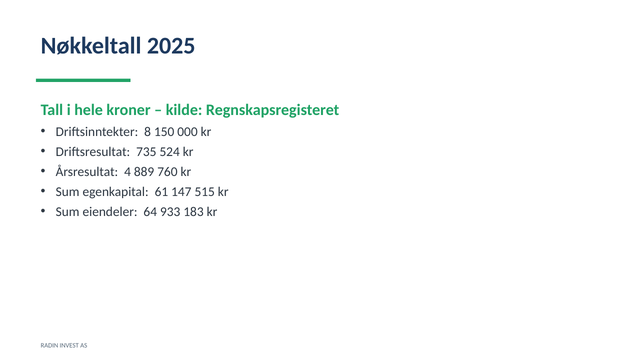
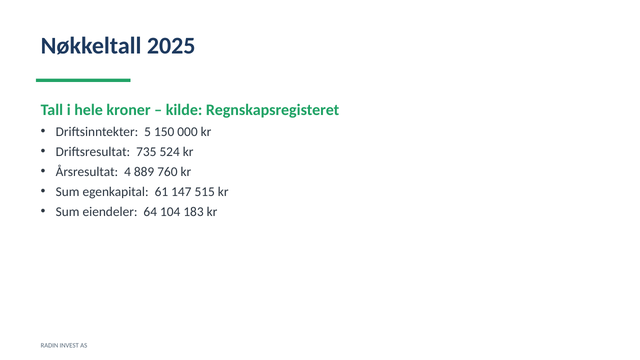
8: 8 -> 5
933: 933 -> 104
